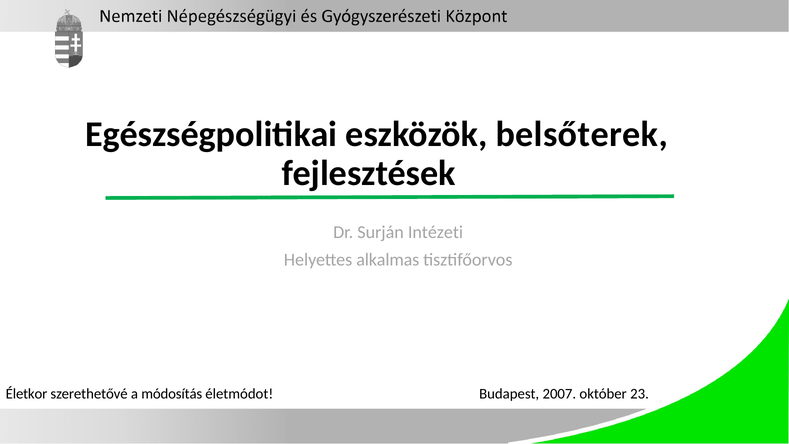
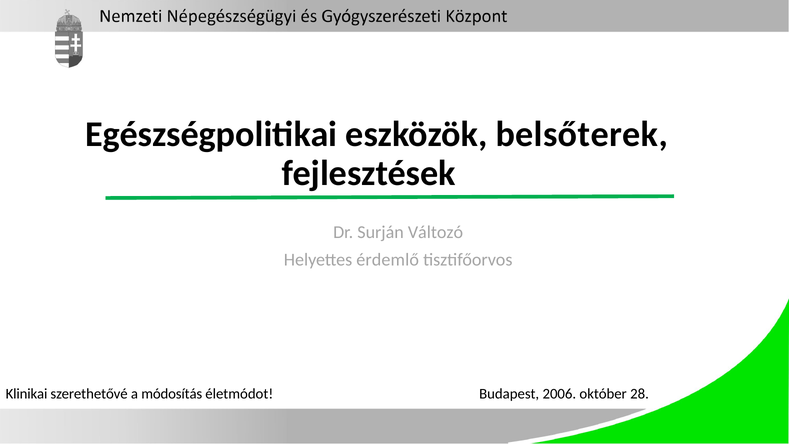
Intézeti: Intézeti -> Változó
alkalmas: alkalmas -> érdemlő
Életkor: Életkor -> Klinikai
2007: 2007 -> 2006
23: 23 -> 28
